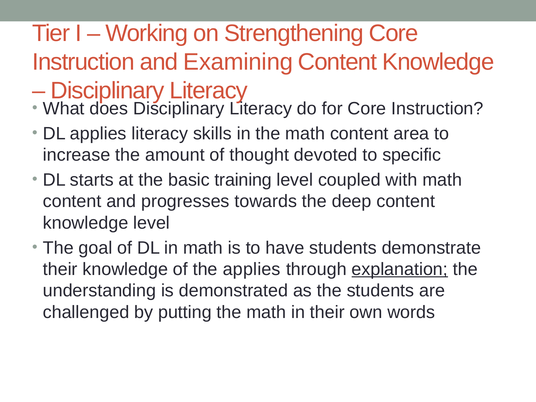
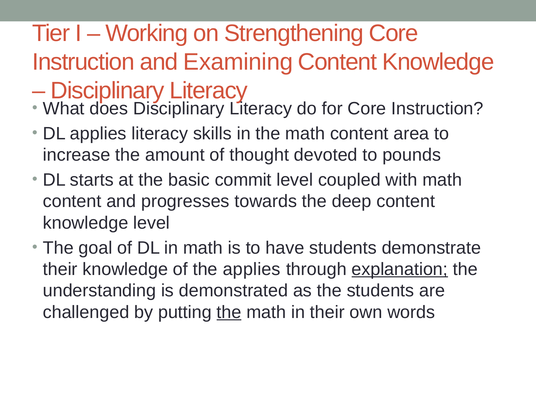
specific: specific -> pounds
training: training -> commit
the at (229, 312) underline: none -> present
